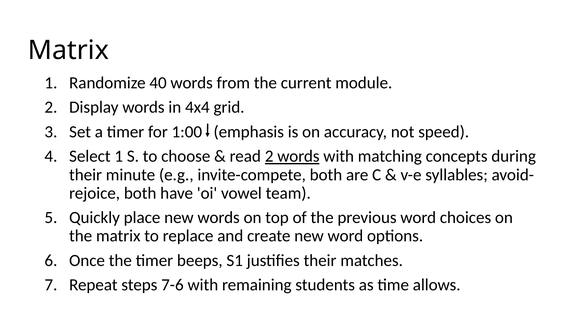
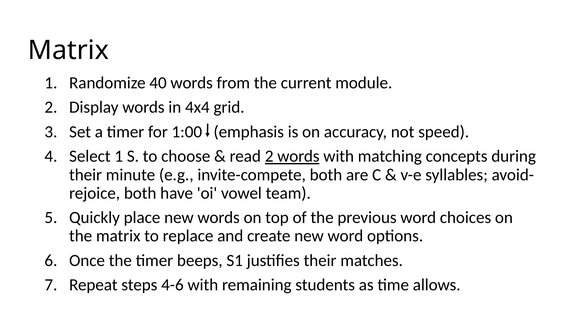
7-6: 7-6 -> 4-6
